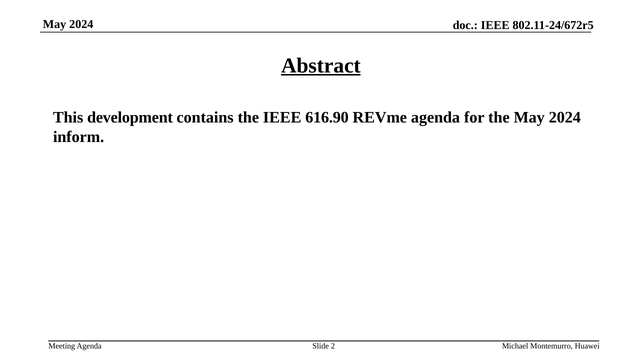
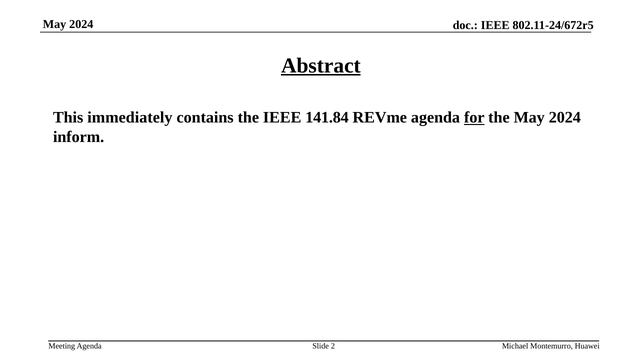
development: development -> immediately
616.90: 616.90 -> 141.84
for underline: none -> present
